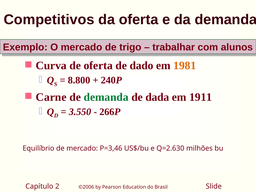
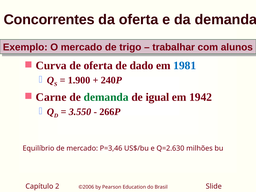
Competitivos: Competitivos -> Concorrentes
1981 colour: orange -> blue
8.800: 8.800 -> 1.900
dada: dada -> igual
1911: 1911 -> 1942
